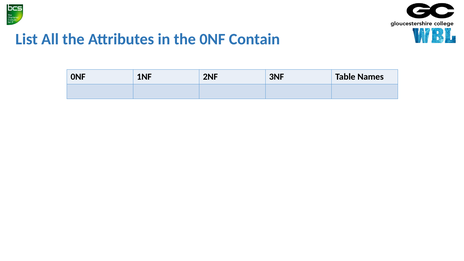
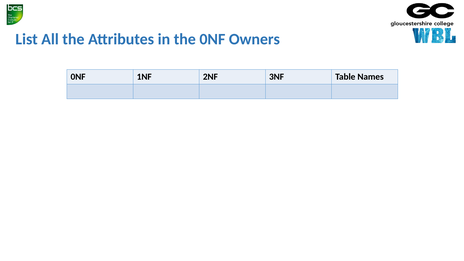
Contain: Contain -> Owners
